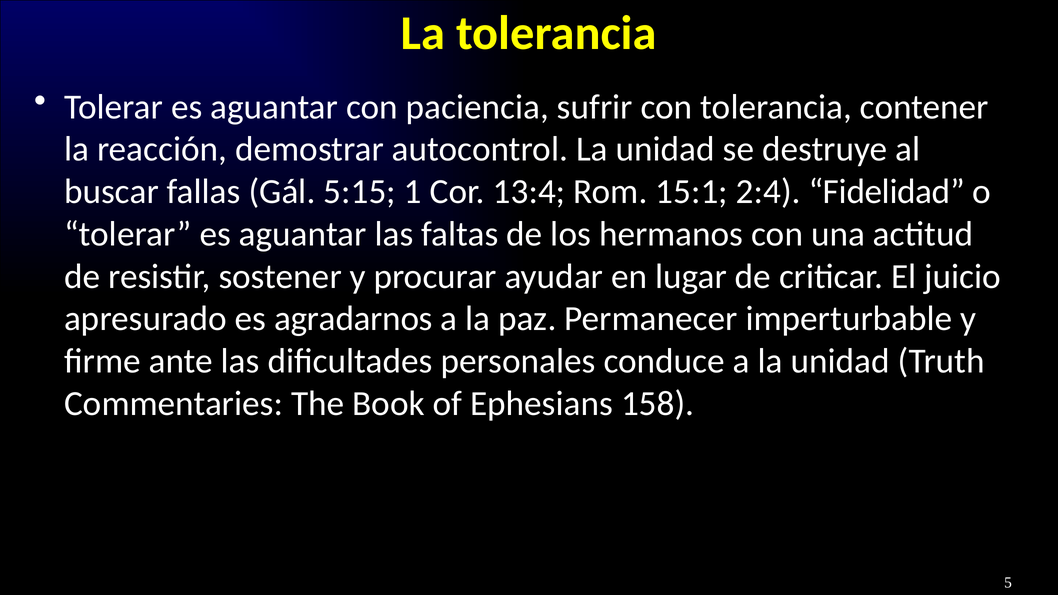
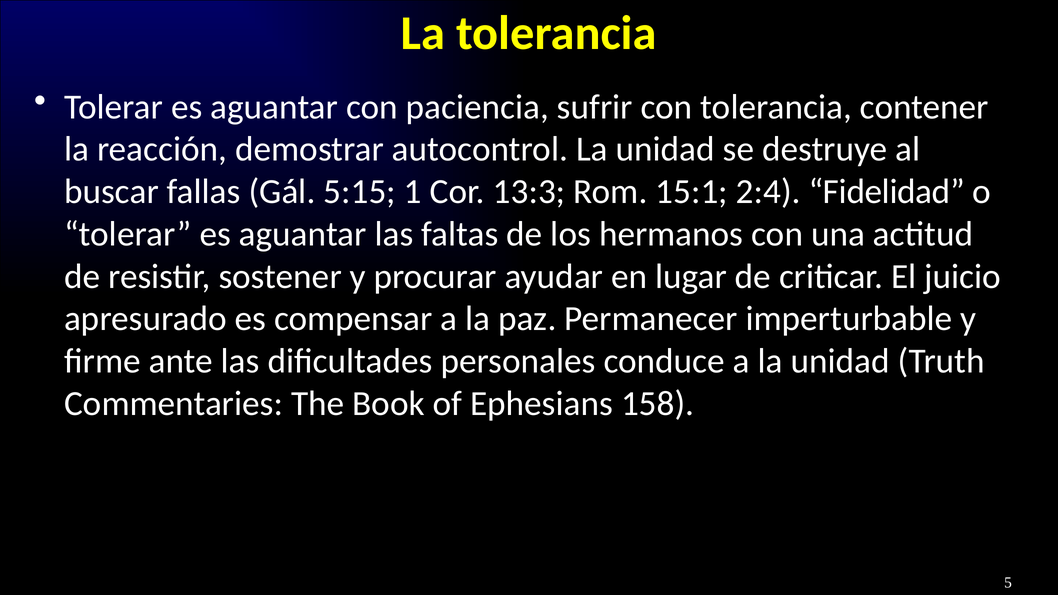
13:4: 13:4 -> 13:3
agradarnos: agradarnos -> compensar
